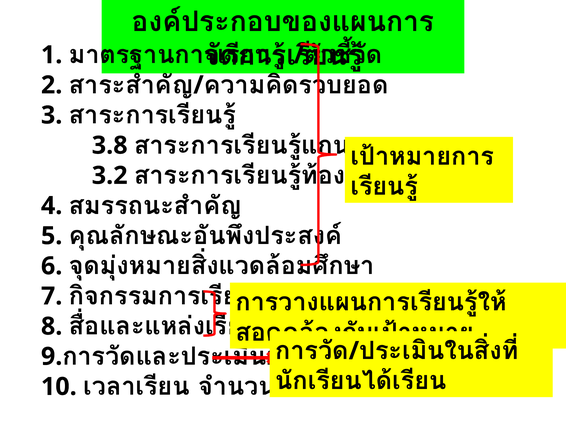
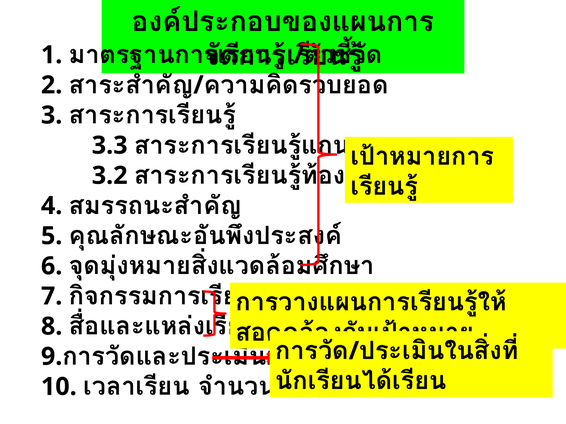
3.8: 3.8 -> 3.3
